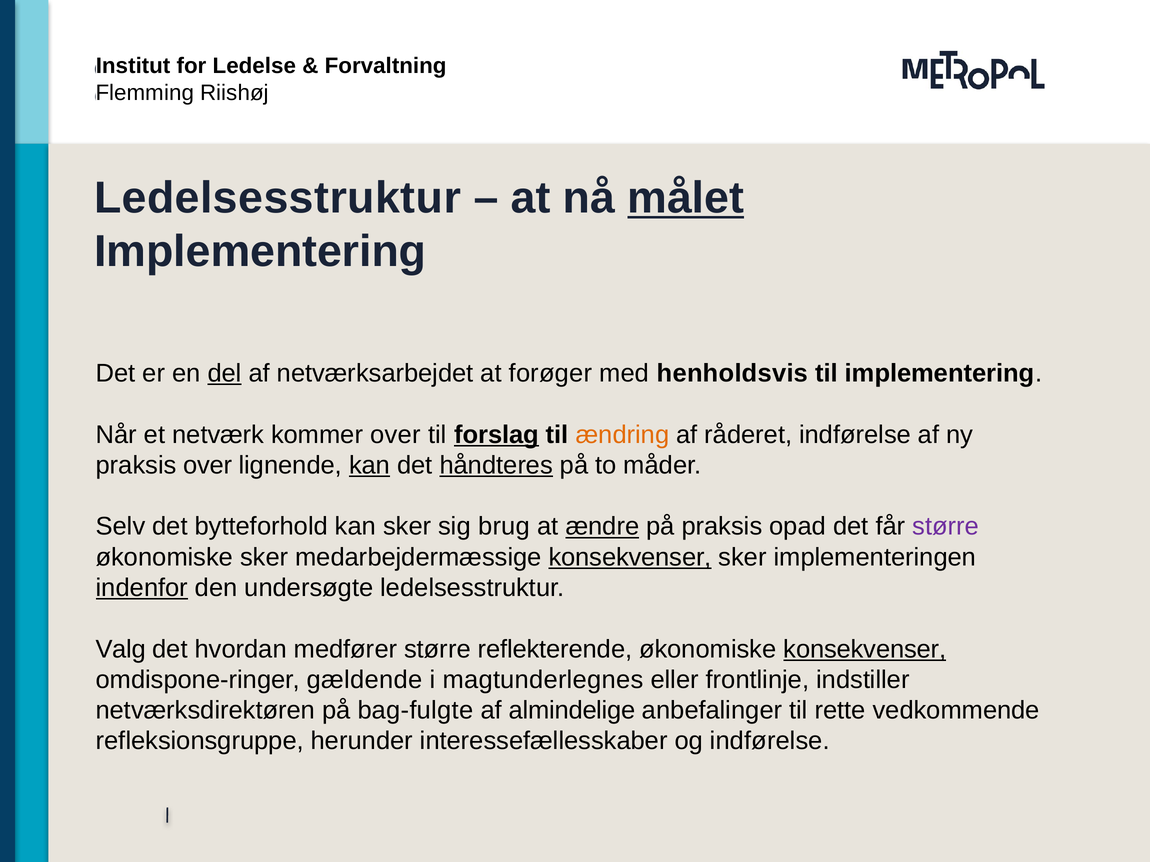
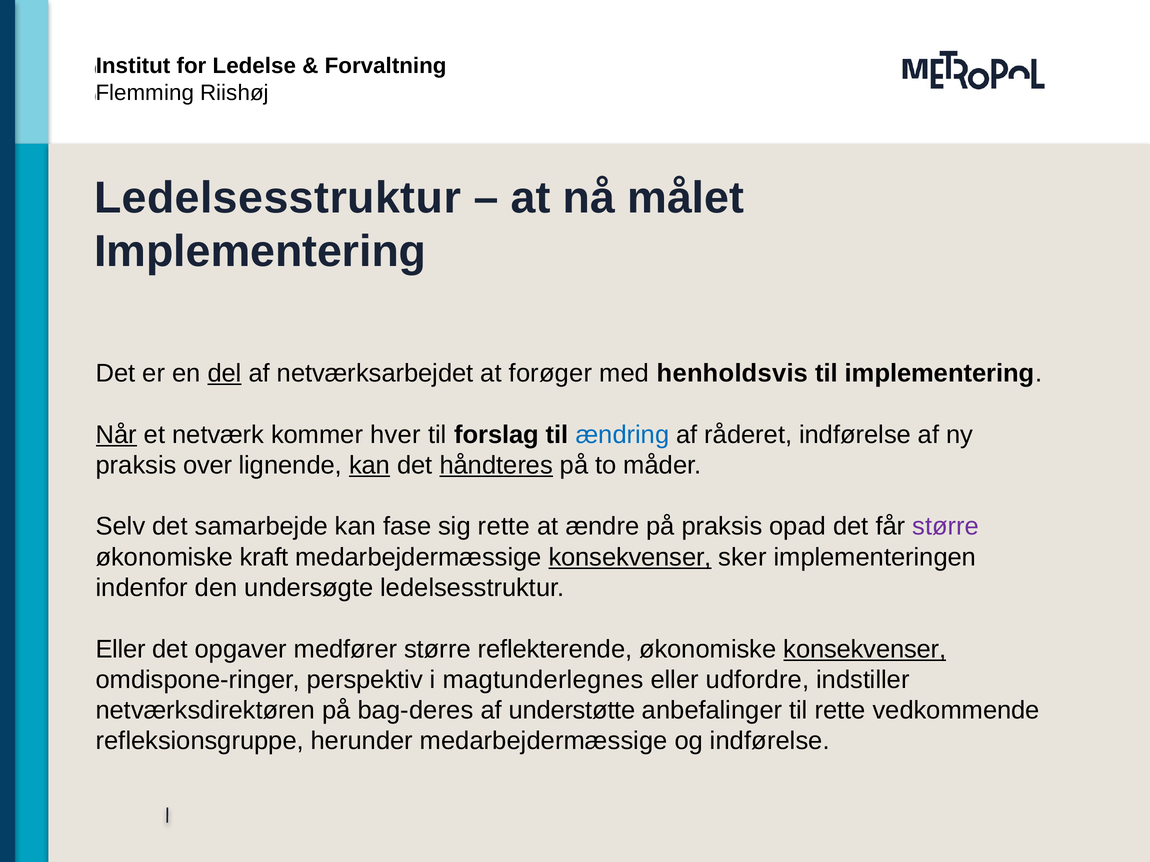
målet underline: present -> none
Når underline: none -> present
kommer over: over -> hver
forslag underline: present -> none
ændring colour: orange -> blue
bytteforhold: bytteforhold -> samarbejde
kan sker: sker -> fase
sig brug: brug -> rette
ændre underline: present -> none
økonomiske sker: sker -> kraft
indenfor underline: present -> none
Valg at (121, 649): Valg -> Eller
hvordan: hvordan -> opgaver
gældende: gældende -> perspektiv
frontlinje: frontlinje -> udfordre
bag-fulgte: bag-fulgte -> bag-deres
almindelige: almindelige -> understøtte
herunder interessefællesskaber: interessefællesskaber -> medarbejdermæssige
